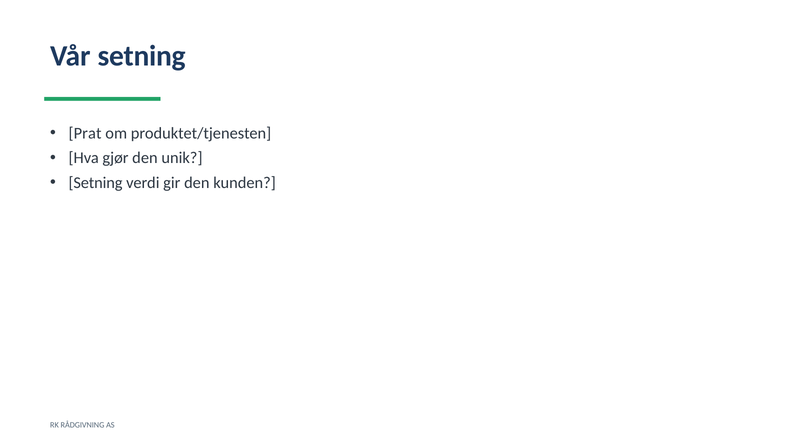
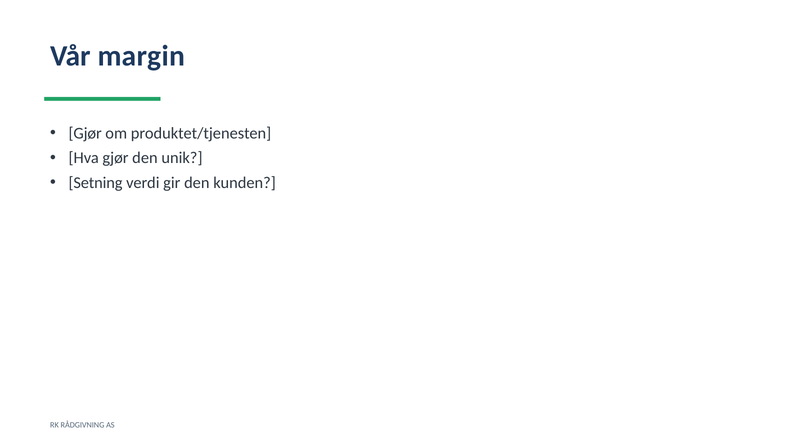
Vår setning: setning -> margin
Prat at (85, 133): Prat -> Gjør
